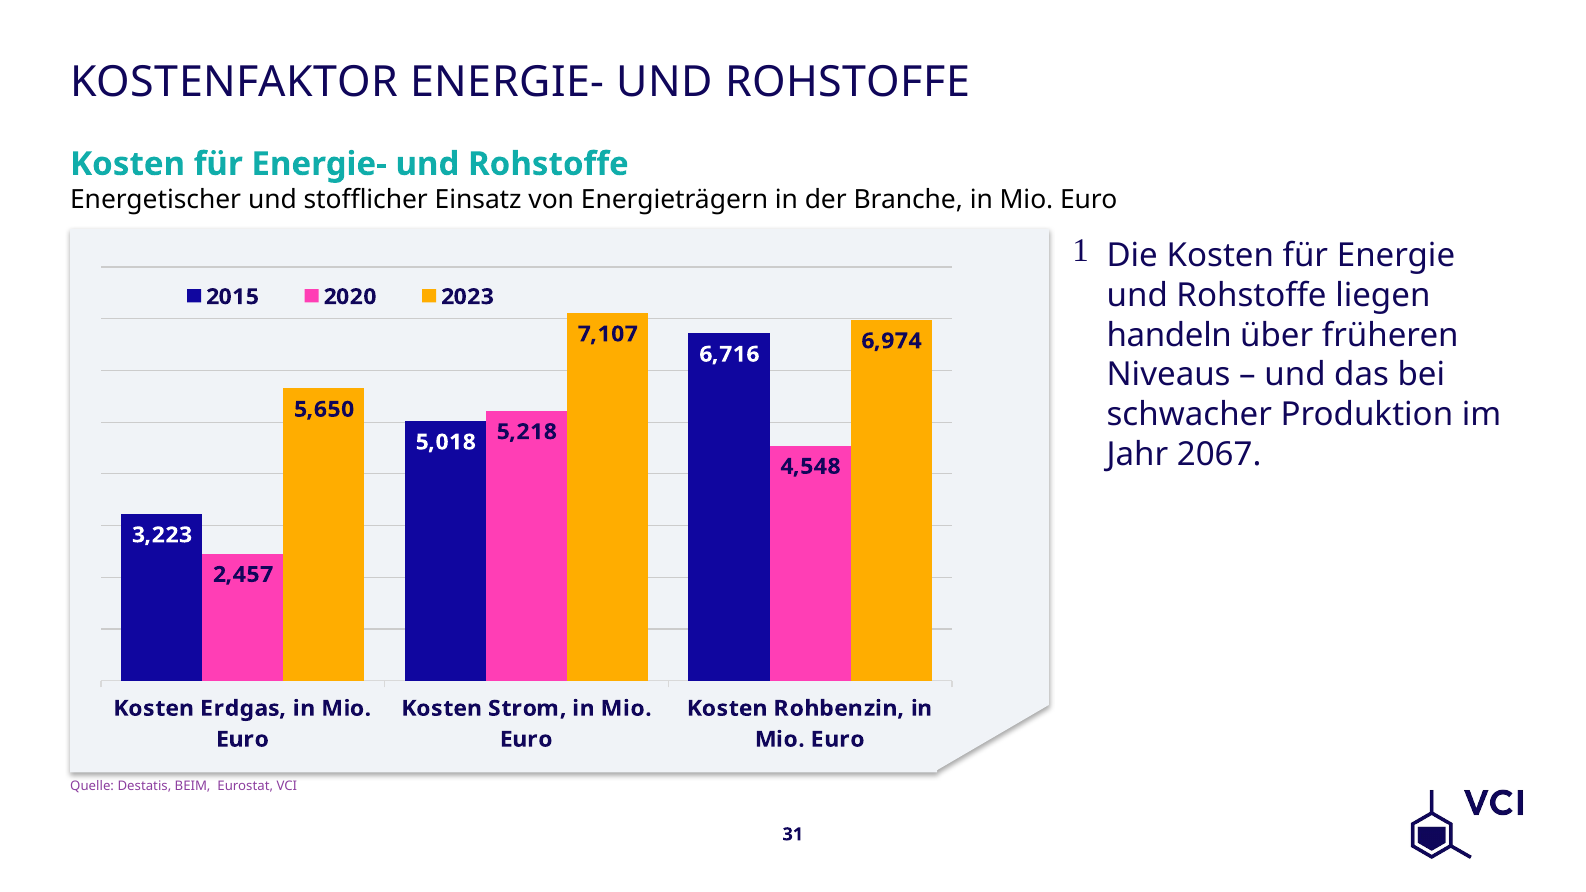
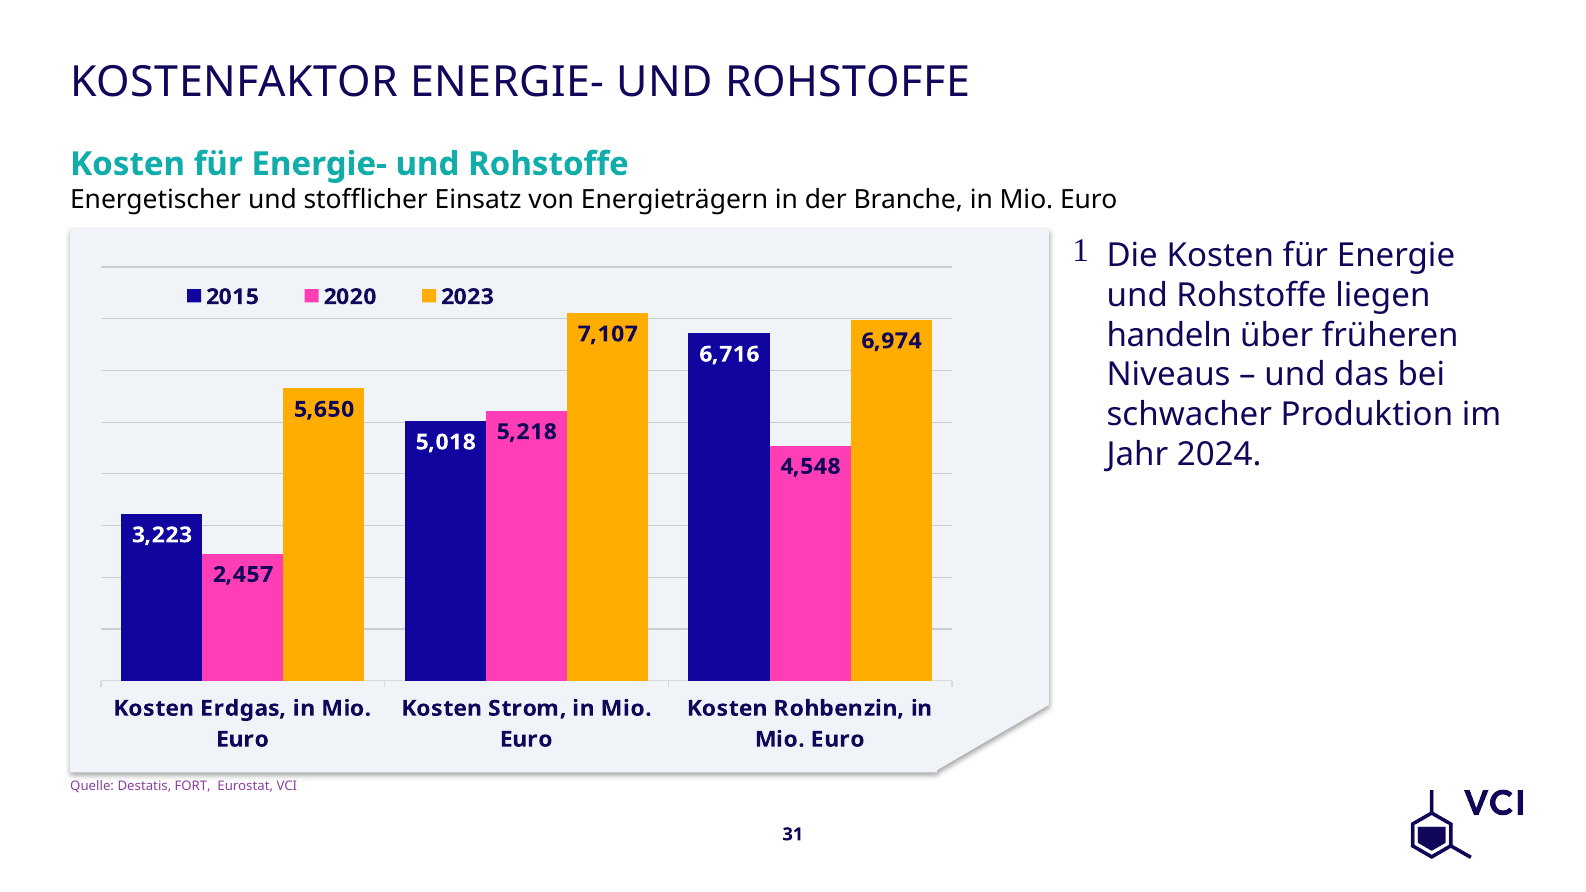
2067: 2067 -> 2024
BEIM: BEIM -> FORT
